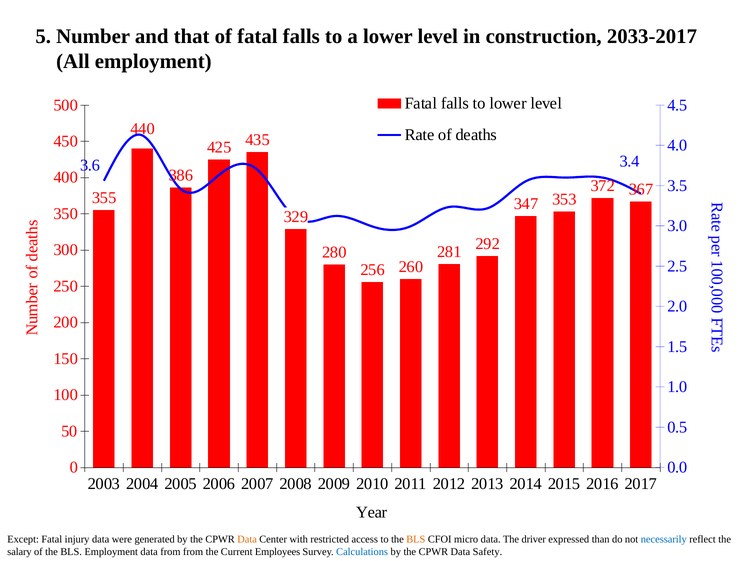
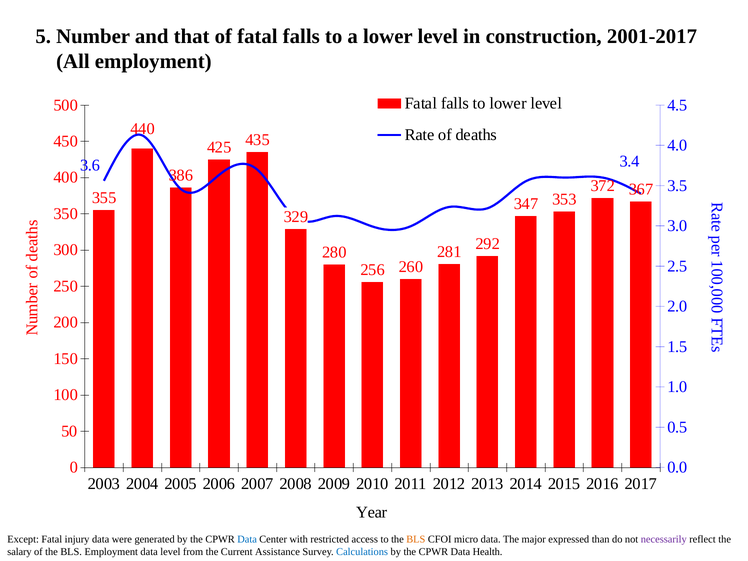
2033-2017: 2033-2017 -> 2001-2017
Data at (247, 539) colour: orange -> blue
driver: driver -> major
necessarily colour: blue -> purple
data from: from -> level
Employees: Employees -> Assistance
Safety: Safety -> Health
